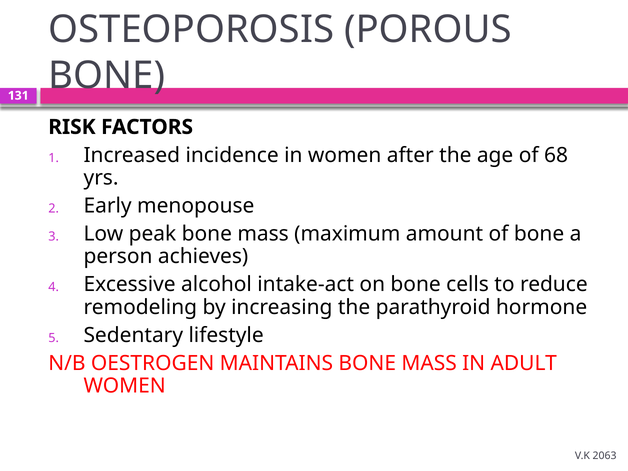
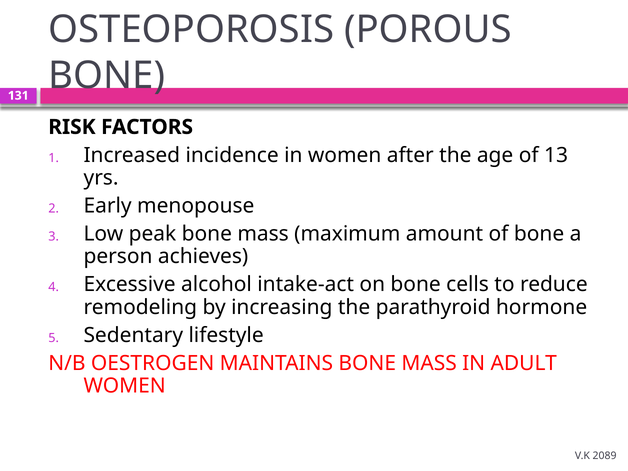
68: 68 -> 13
2063: 2063 -> 2089
